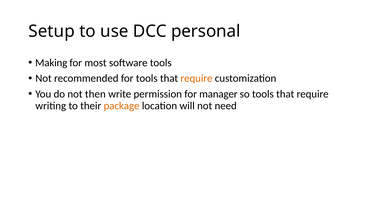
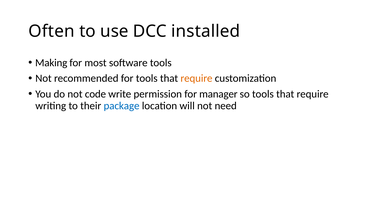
Setup: Setup -> Often
personal: personal -> installed
then: then -> code
package colour: orange -> blue
